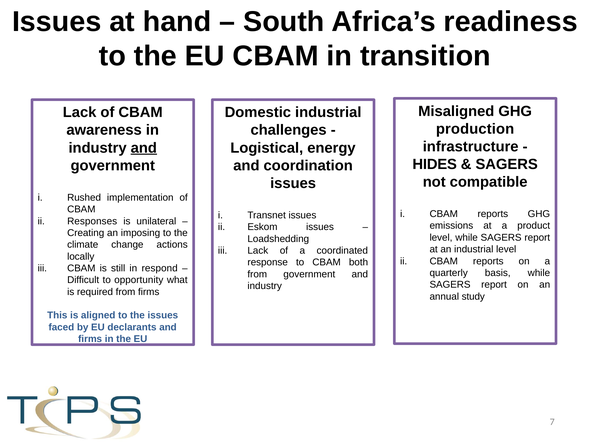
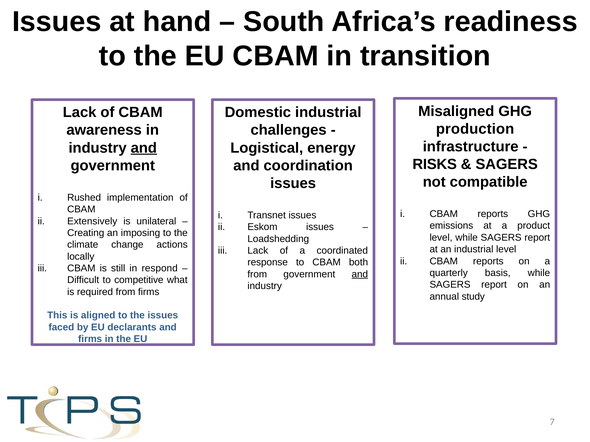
HIDES: HIDES -> RISKS
Responses: Responses -> Extensively
and at (360, 274) underline: none -> present
opportunity: opportunity -> competitive
